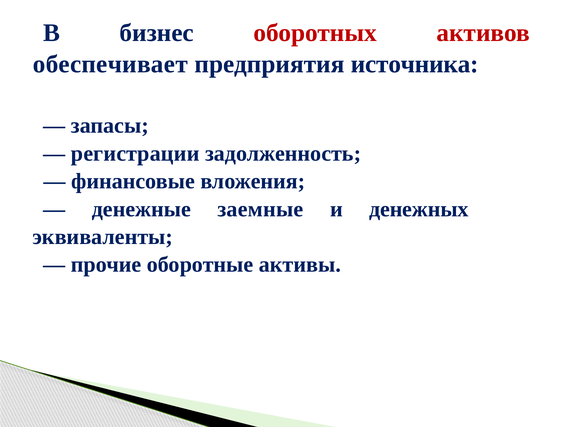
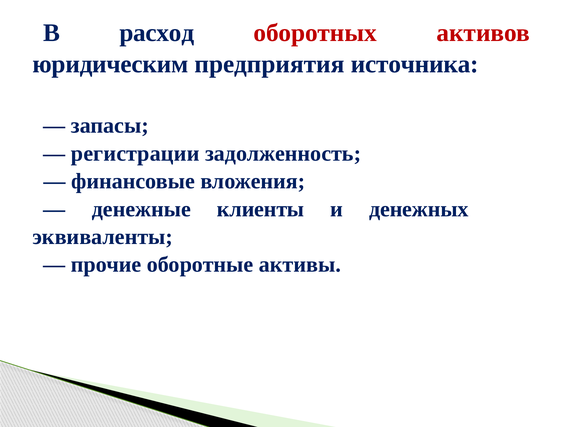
бизнес: бизнес -> расход
обеспечивает: обеспечивает -> юридическим
заемные: заемные -> клиенты
